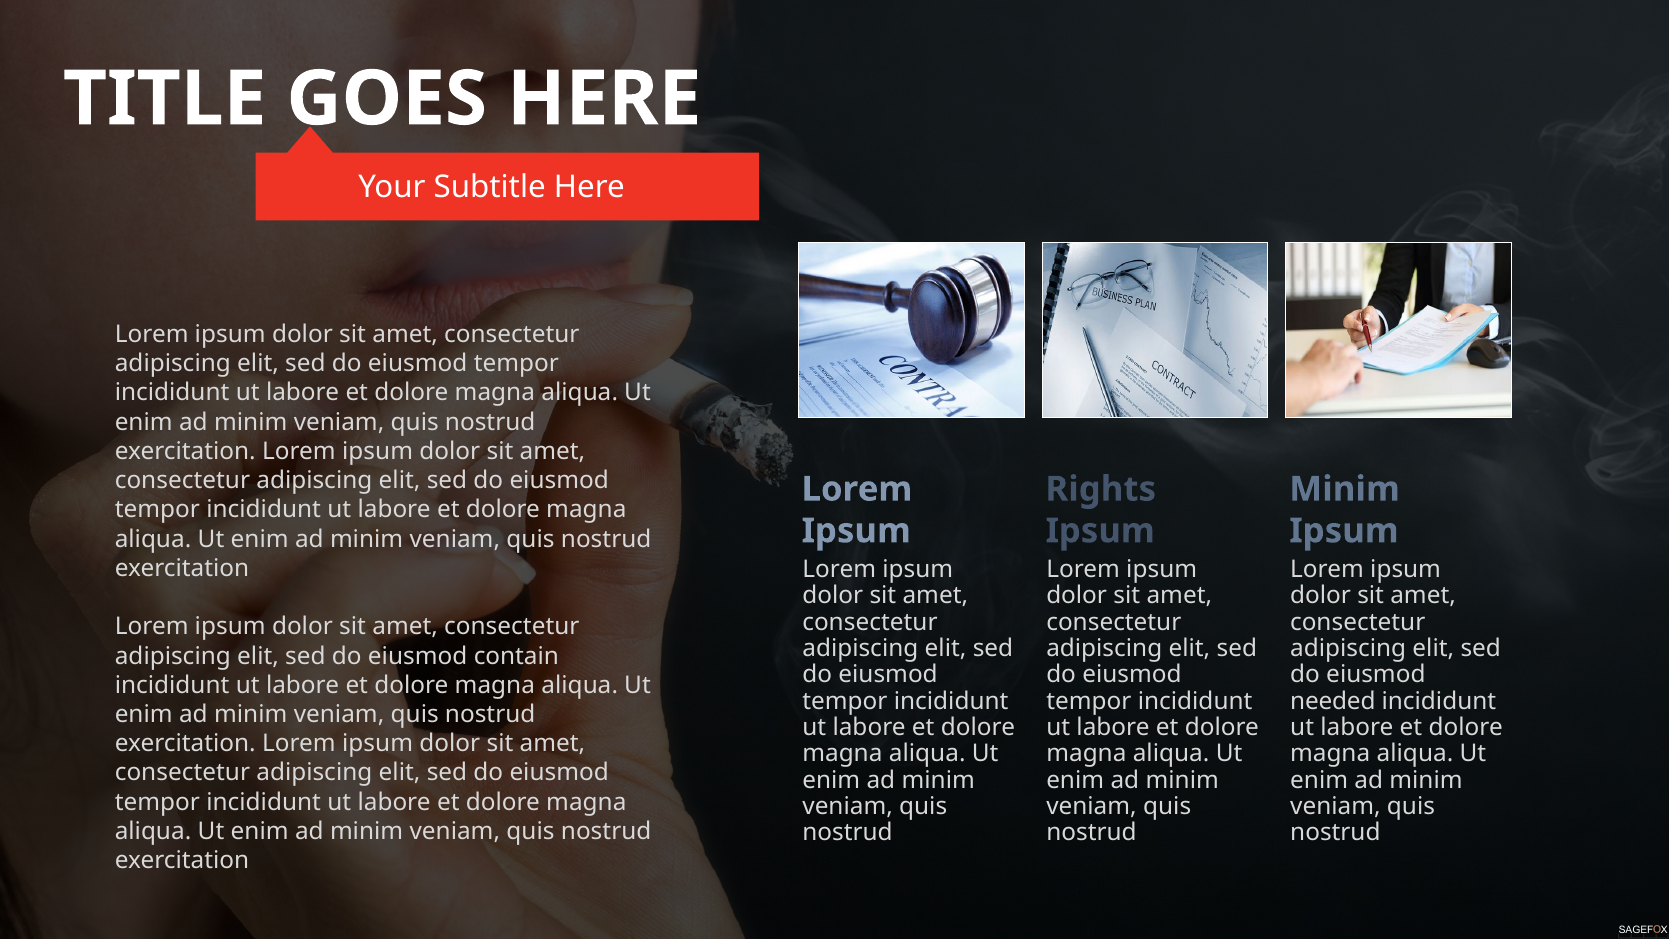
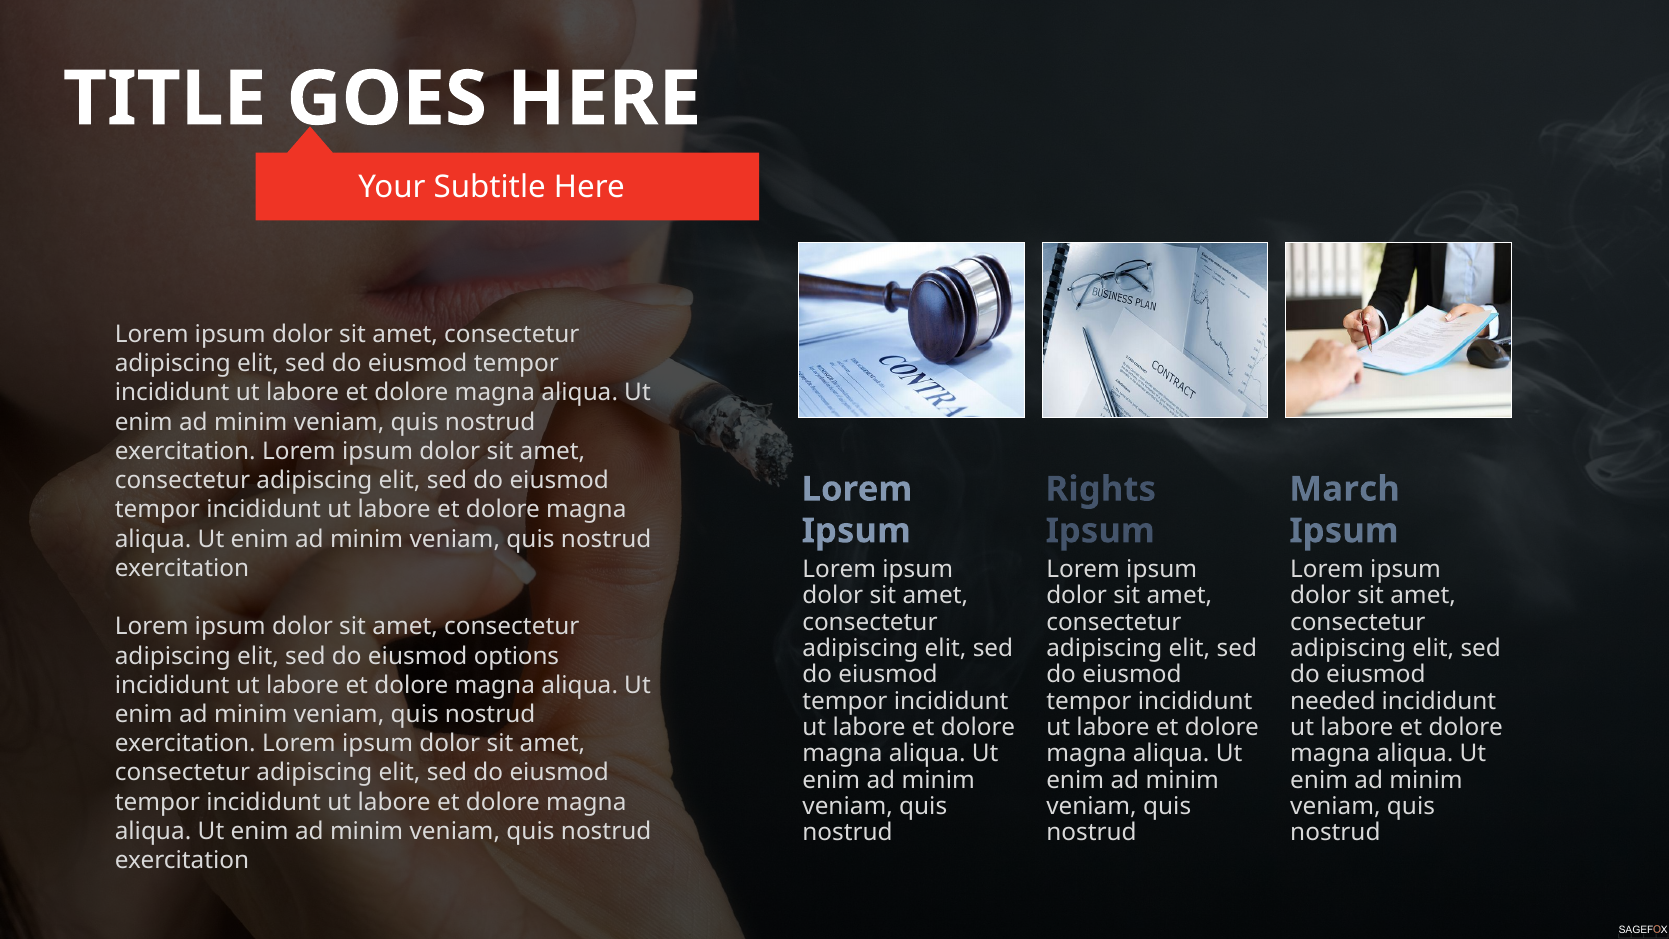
Minim at (1345, 489): Minim -> March
contain: contain -> options
